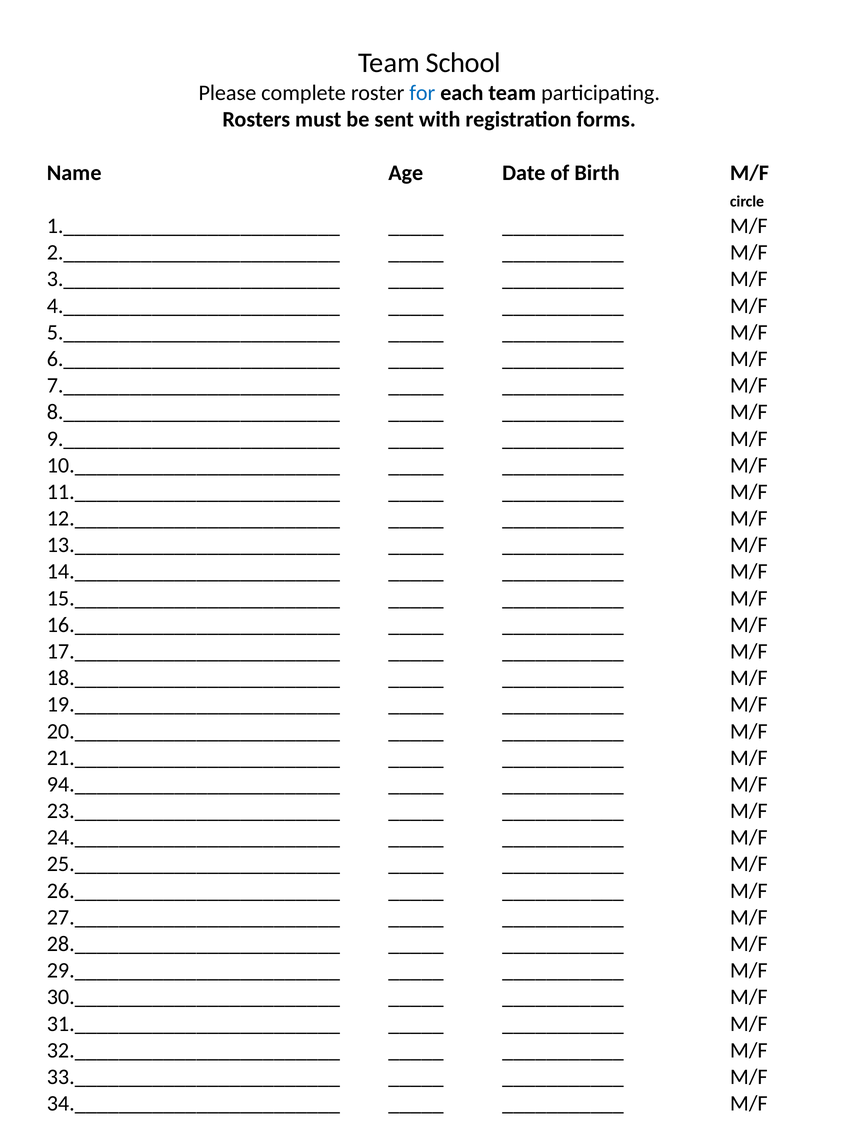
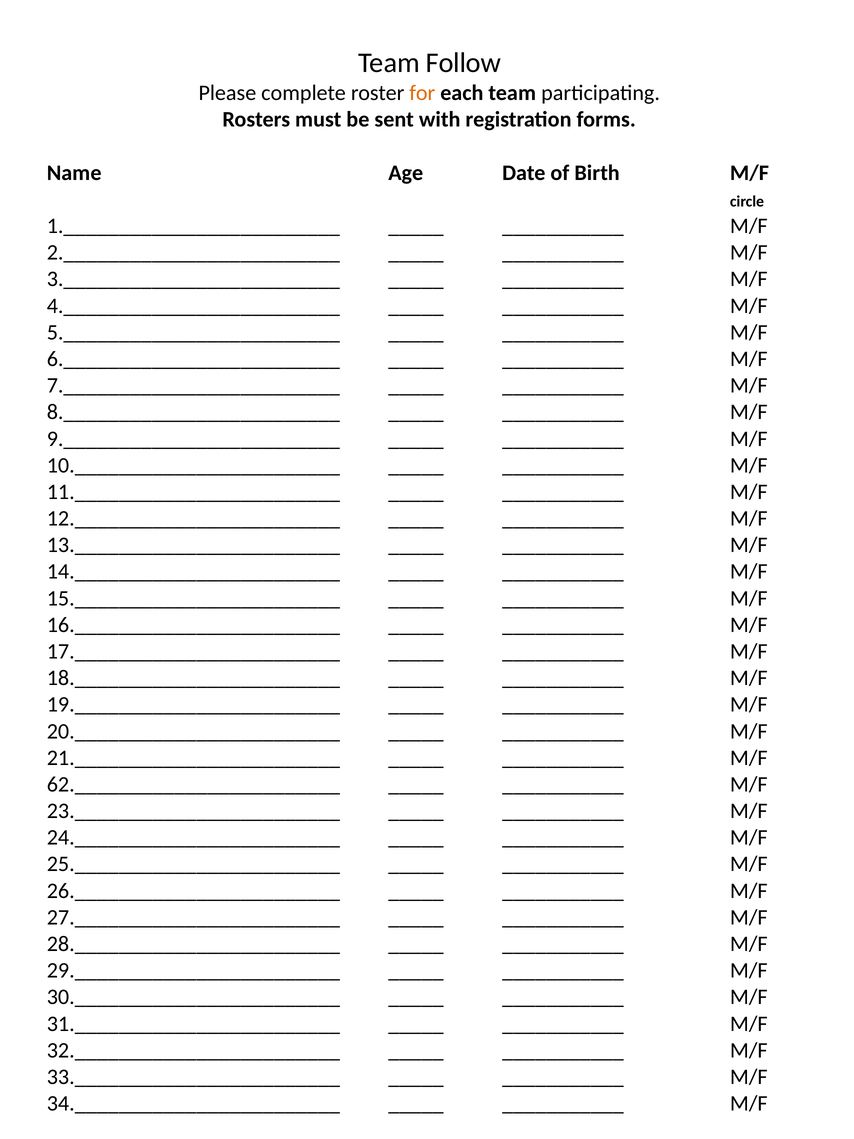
School: School -> Follow
for colour: blue -> orange
94.________________________: 94.________________________ -> 62.________________________
